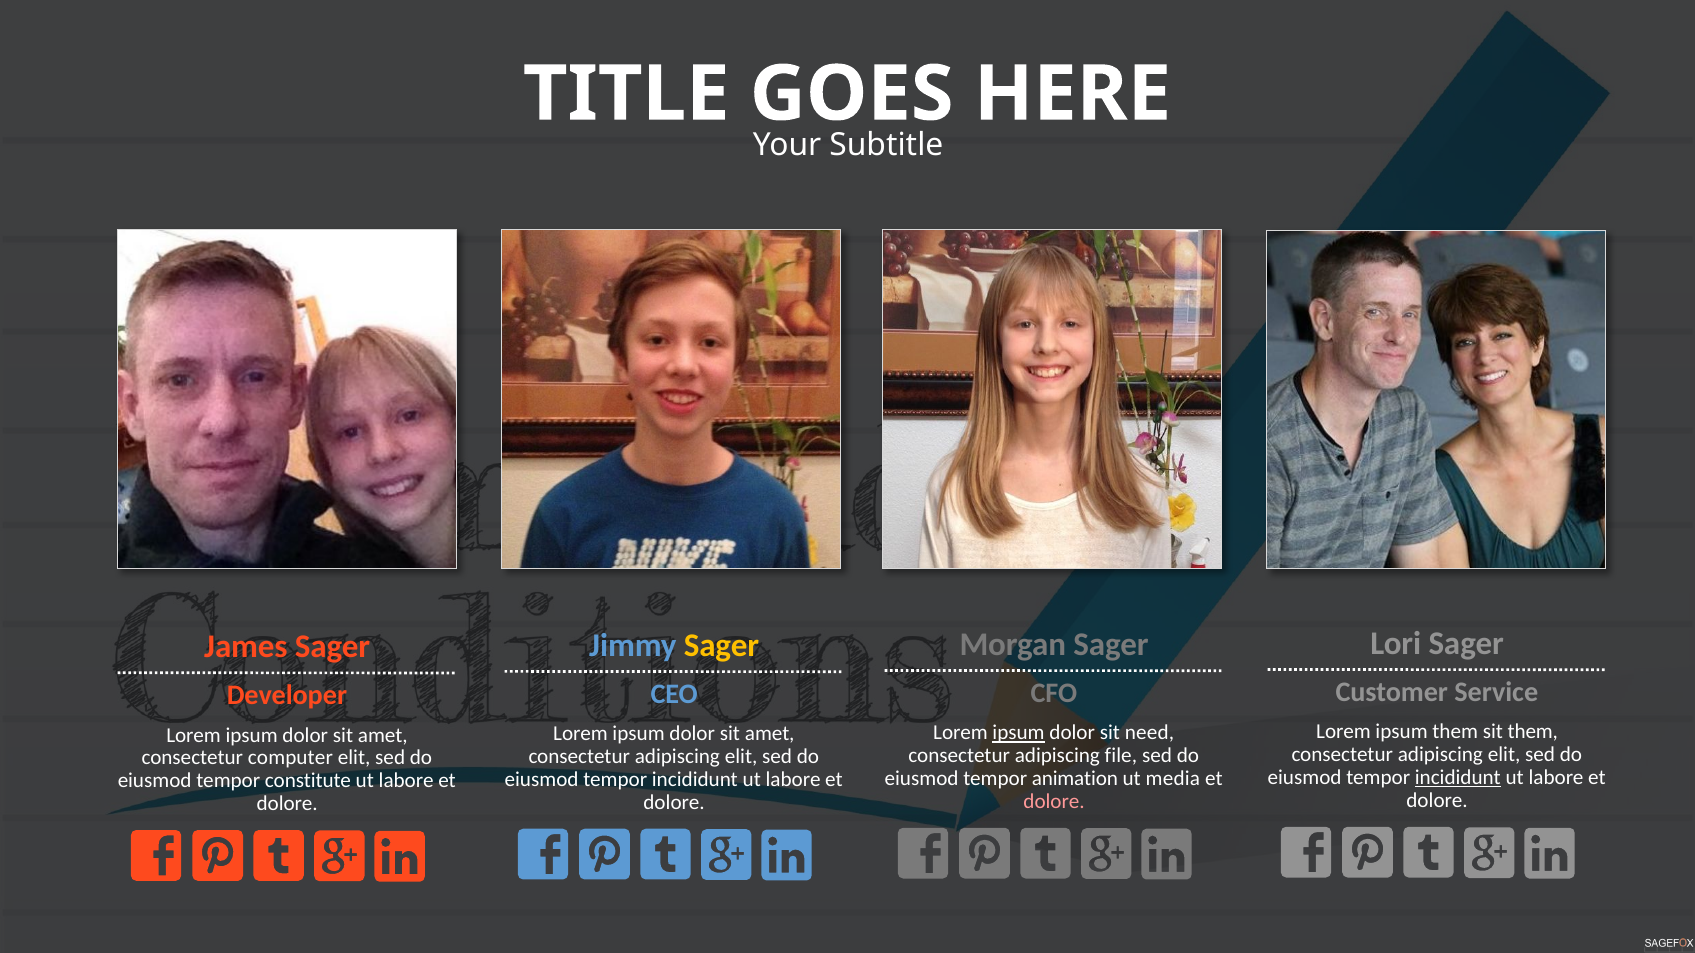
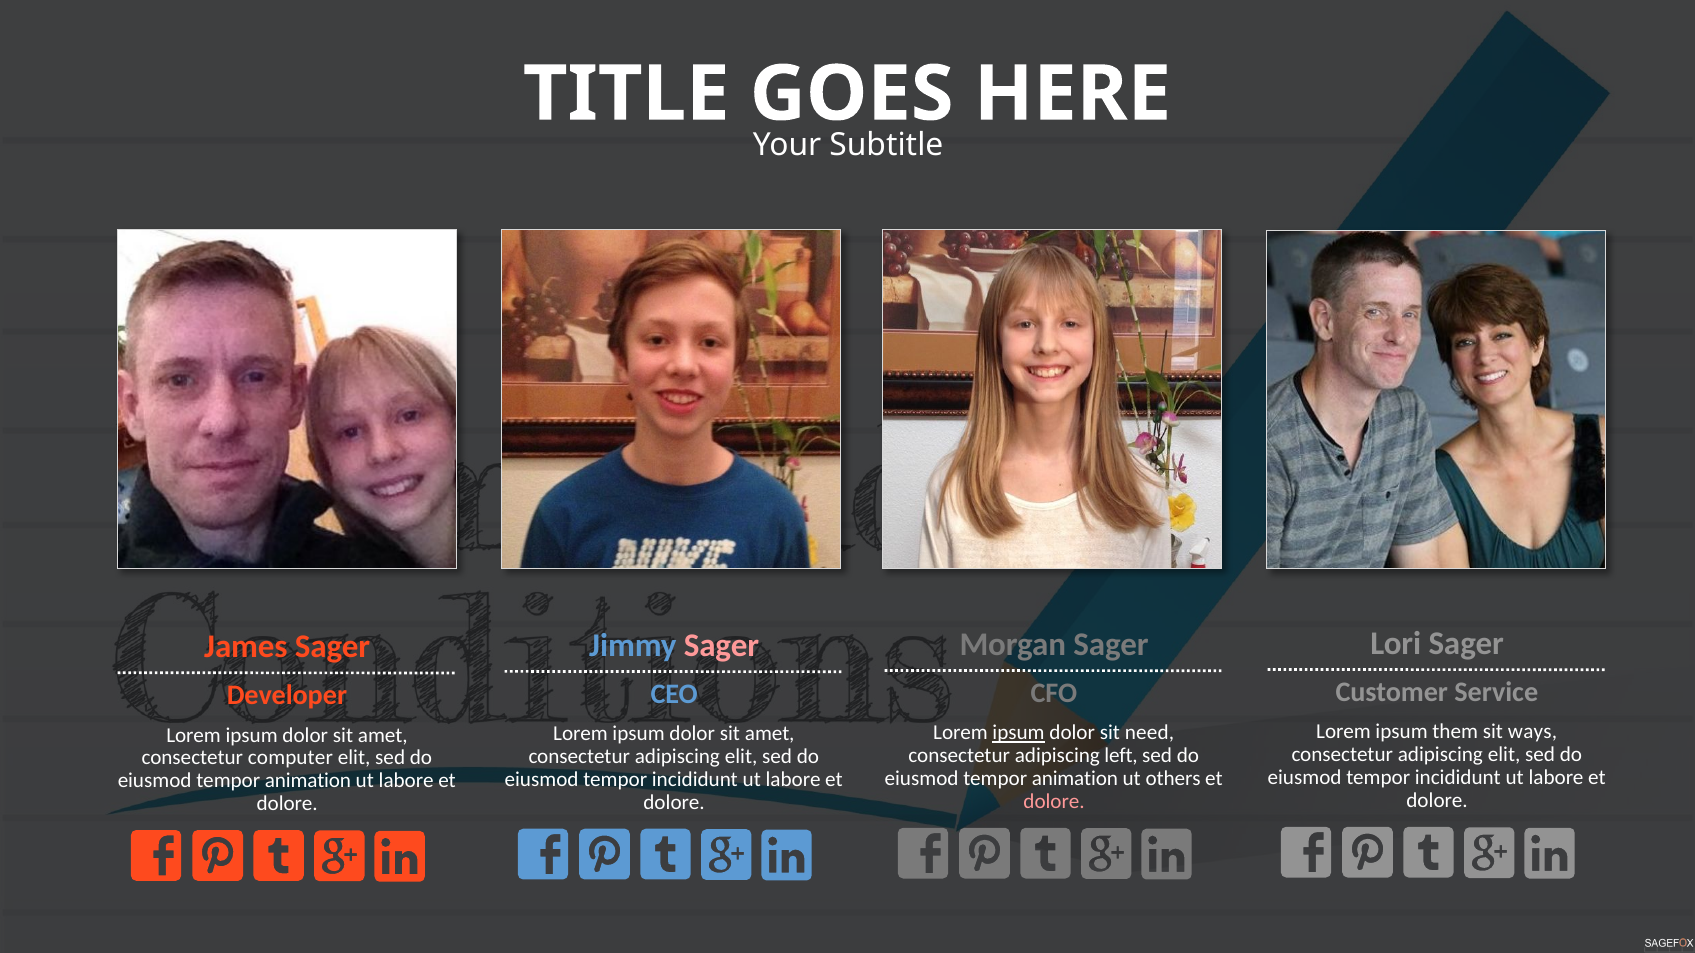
Sager at (722, 646) colour: yellow -> pink
sit them: them -> ways
file: file -> left
incididunt at (1458, 778) underline: present -> none
media: media -> others
constitute at (308, 781): constitute -> animation
